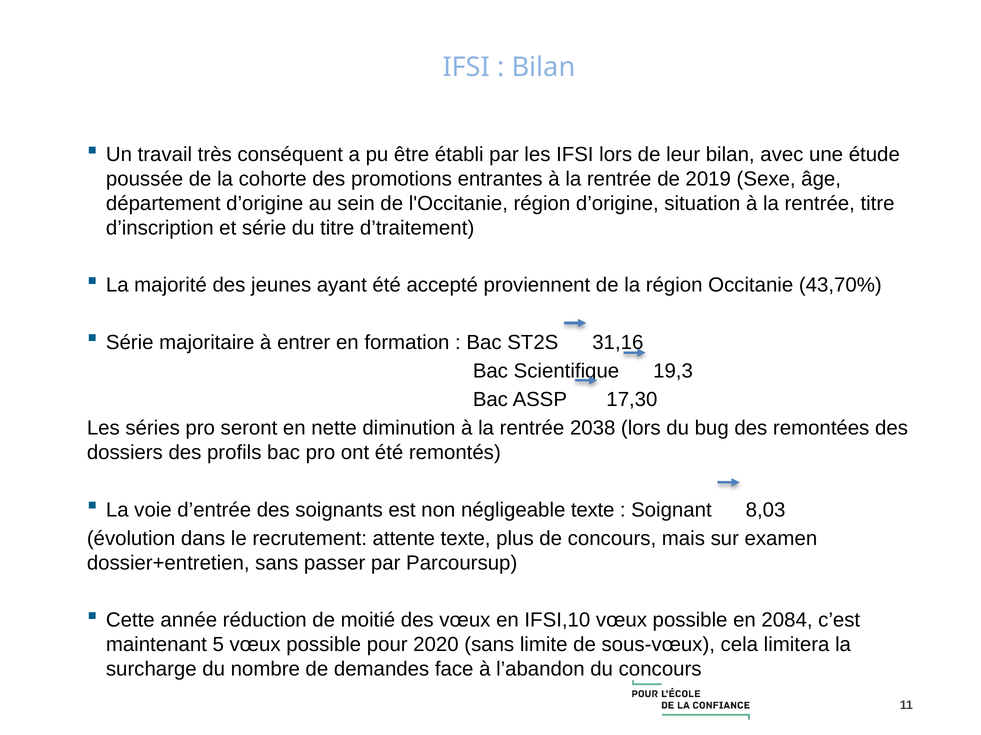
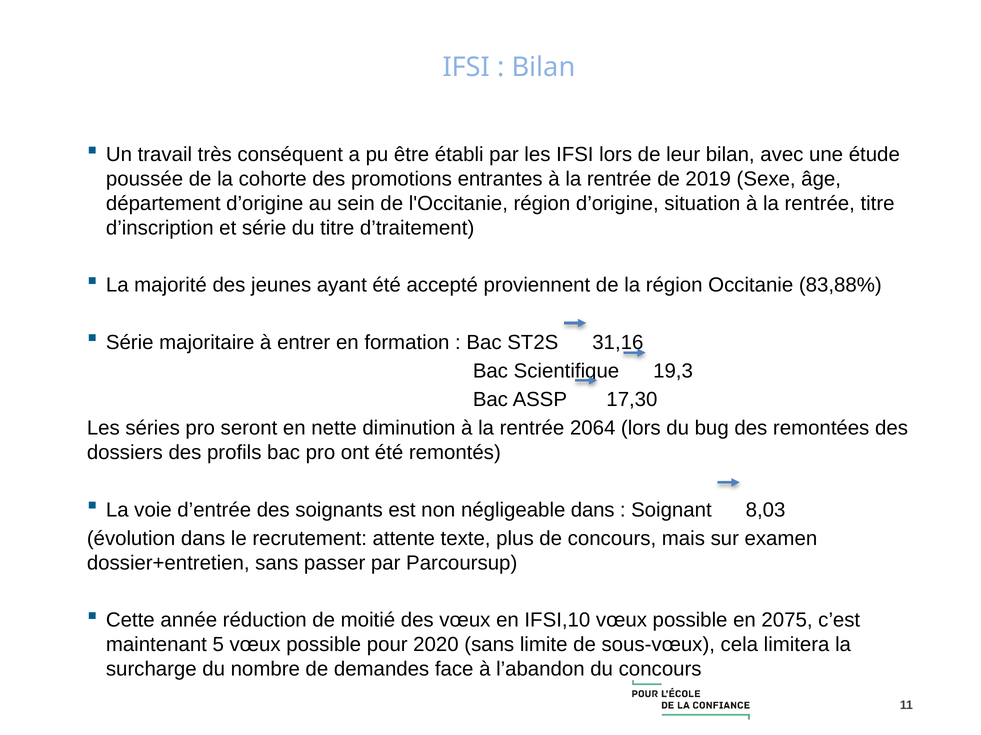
43,70%: 43,70% -> 83,88%
2038: 2038 -> 2064
négligeable texte: texte -> dans
2084: 2084 -> 2075
